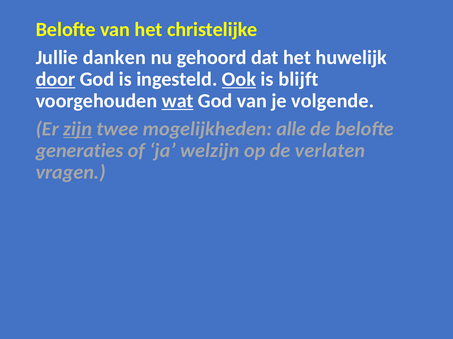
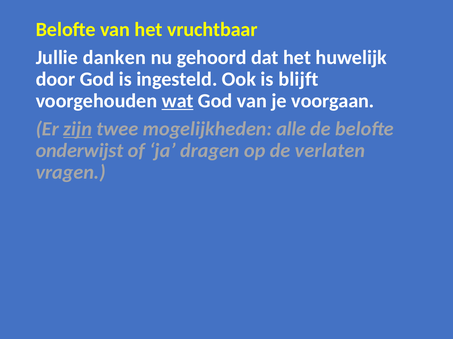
christelijke: christelijke -> vruchtbaar
door underline: present -> none
Ook underline: present -> none
volgende: volgende -> voorgaan
generaties: generaties -> onderwijst
welzijn: welzijn -> dragen
